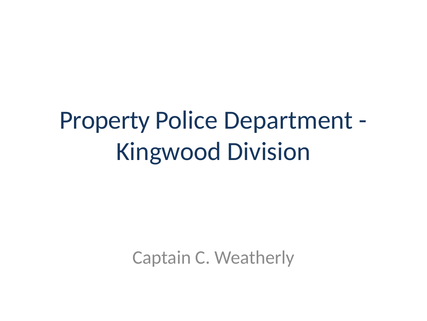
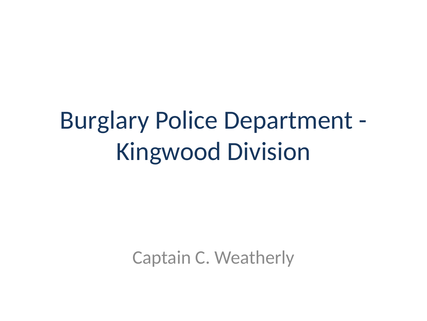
Property: Property -> Burglary
